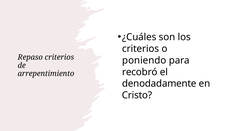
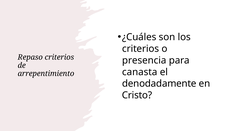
poniendo: poniendo -> presencia
recobró: recobró -> canasta
